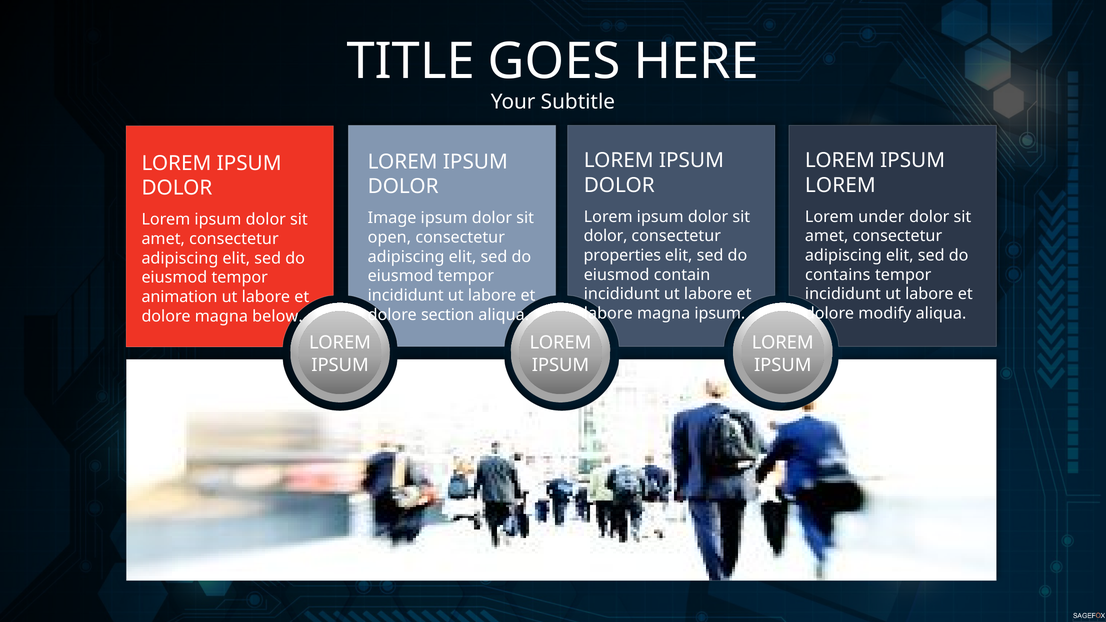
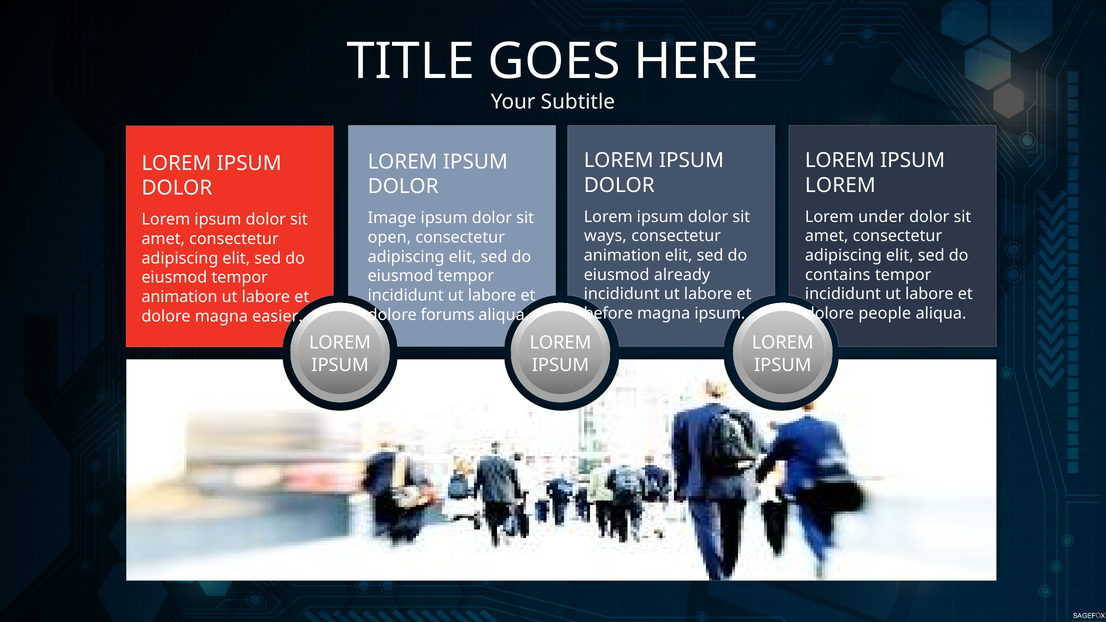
dolor at (606, 236): dolor -> ways
properties at (622, 255): properties -> animation
contain: contain -> already
labore at (608, 314): labore -> before
modify: modify -> people
section: section -> forums
below: below -> easier
